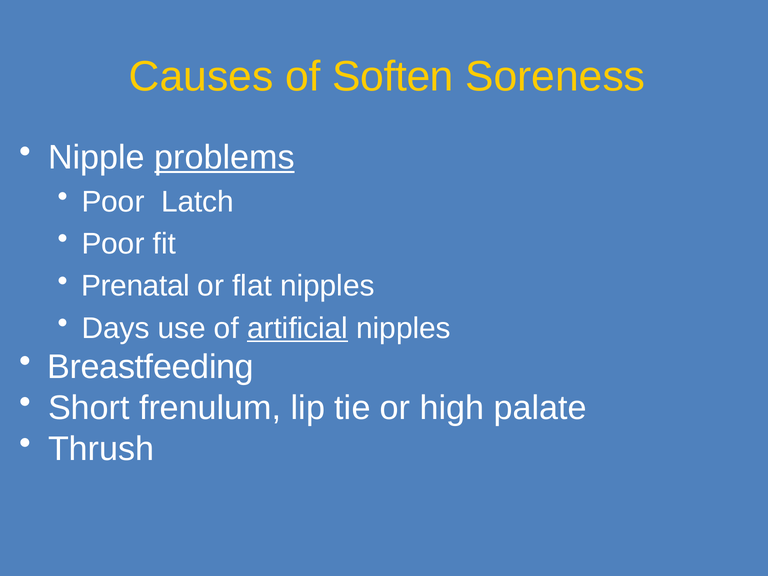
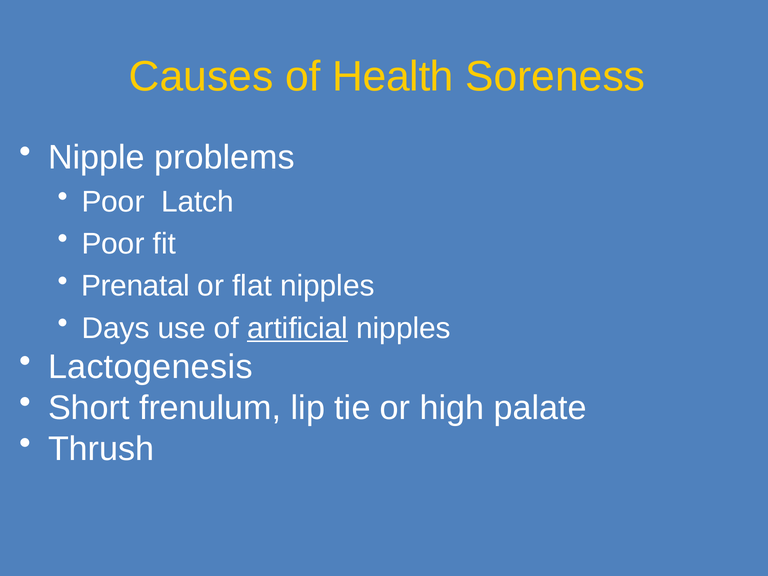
Soften: Soften -> Health
problems underline: present -> none
Breastfeeding: Breastfeeding -> Lactogenesis
